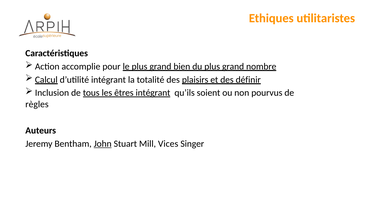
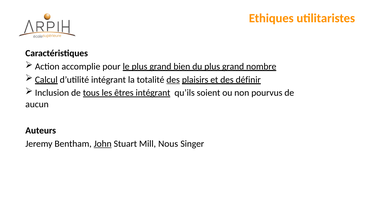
des at (173, 79) underline: none -> present
règles: règles -> aucun
Vices: Vices -> Nous
